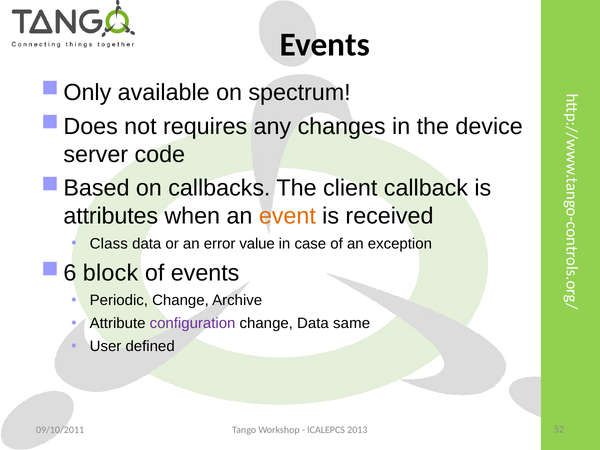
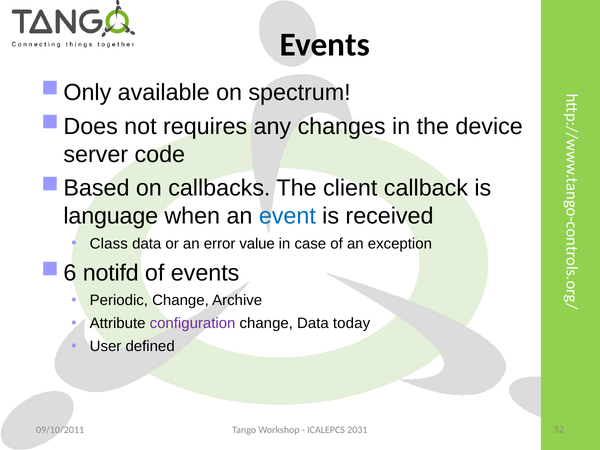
attributes: attributes -> language
event colour: orange -> blue
block: block -> notifd
same: same -> today
2013: 2013 -> 2031
